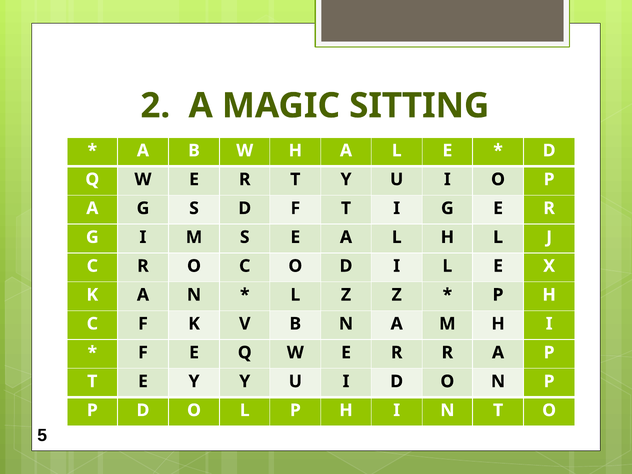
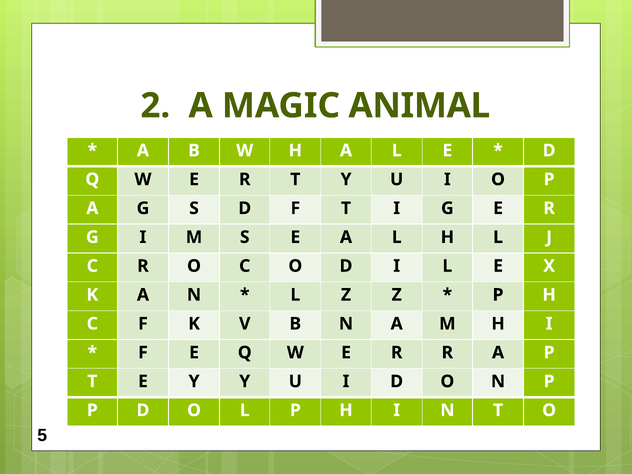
SITTING: SITTING -> ANIMAL
